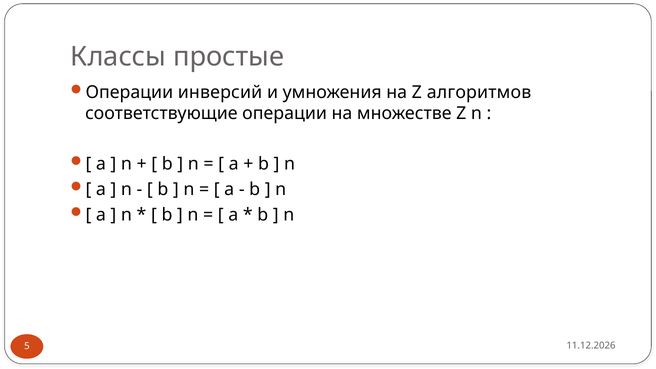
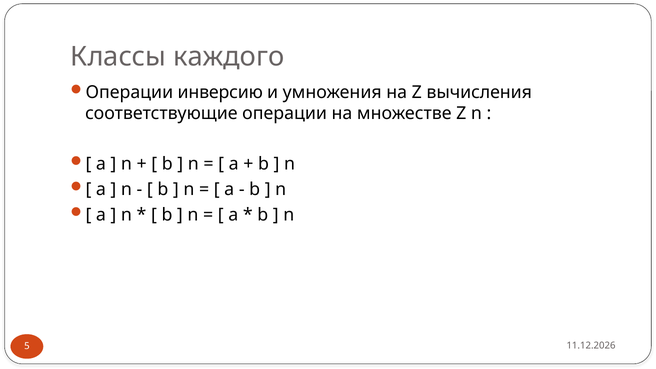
простые: простые -> каждого
инверсий: инверсий -> инверсию
алгоритмов: алгоритмов -> вычисления
